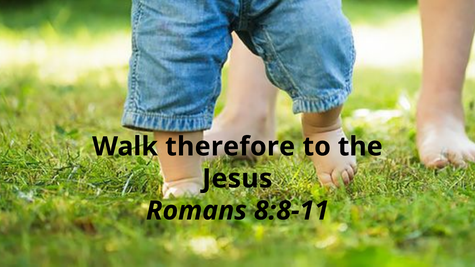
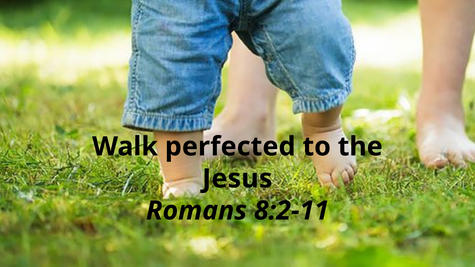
therefore: therefore -> perfected
8:8-11: 8:8-11 -> 8:2-11
